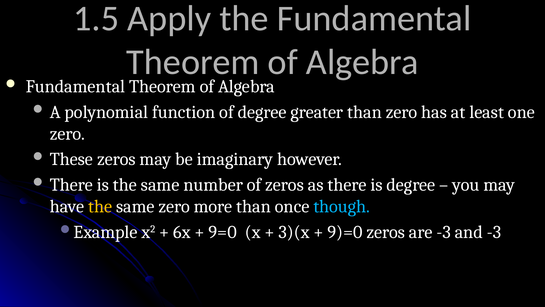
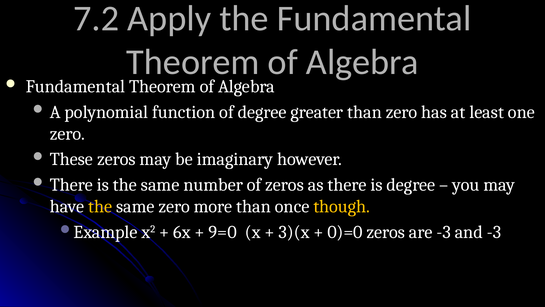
1.5: 1.5 -> 7.2
though colour: light blue -> yellow
9)=0: 9)=0 -> 0)=0
